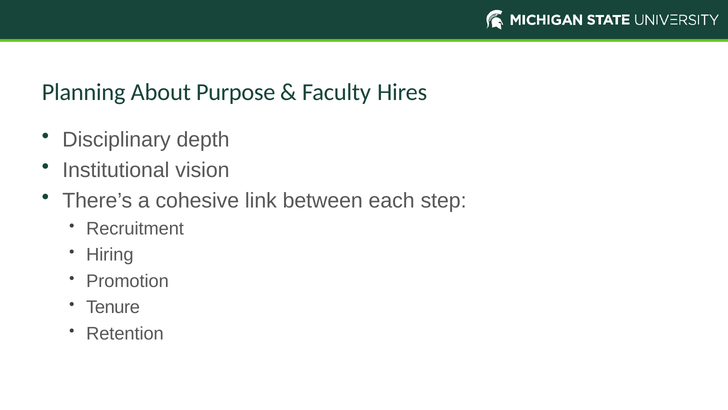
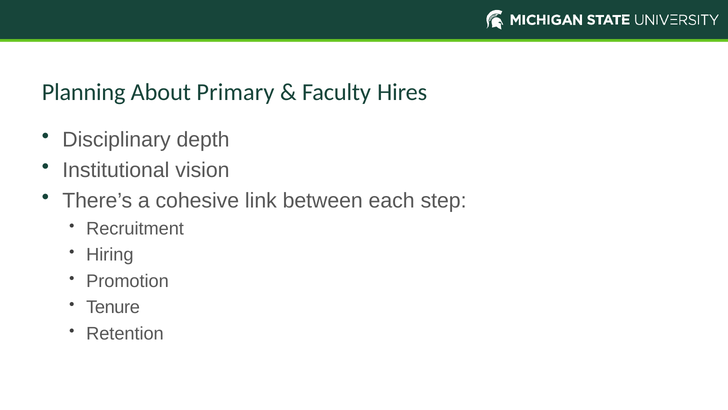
Purpose: Purpose -> Primary
